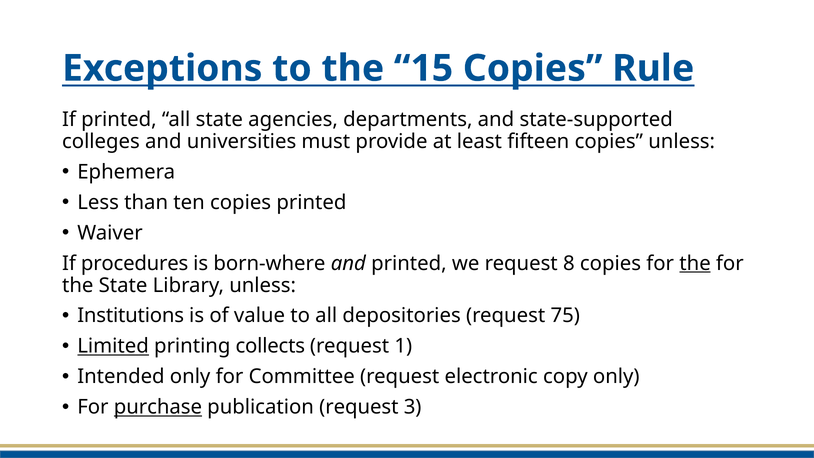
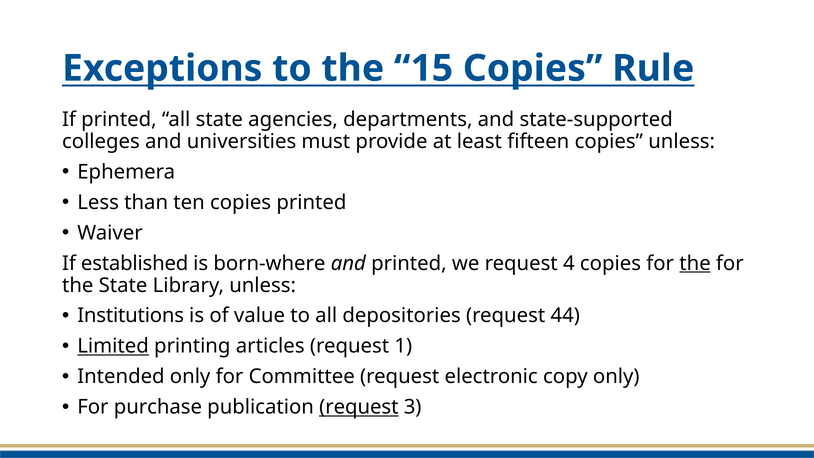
procedures: procedures -> established
8: 8 -> 4
75: 75 -> 44
collects: collects -> articles
purchase underline: present -> none
request at (359, 407) underline: none -> present
